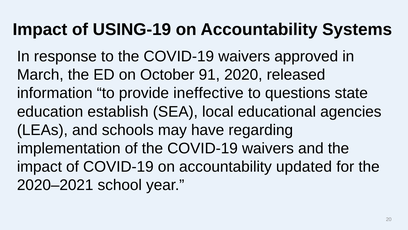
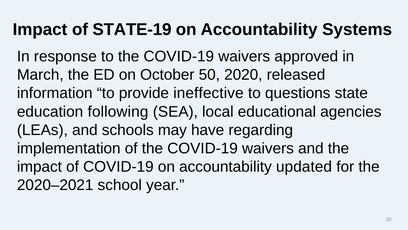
USING-19: USING-19 -> STATE-19
91: 91 -> 50
establish: establish -> following
